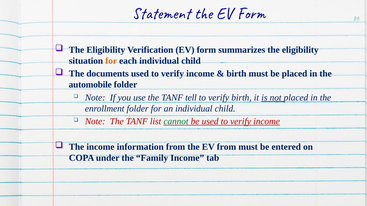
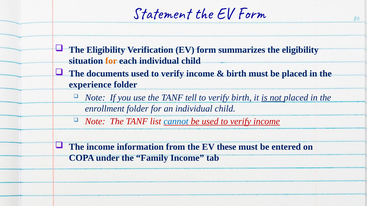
automobile: automobile -> experience
cannot colour: green -> blue
EV from: from -> these
